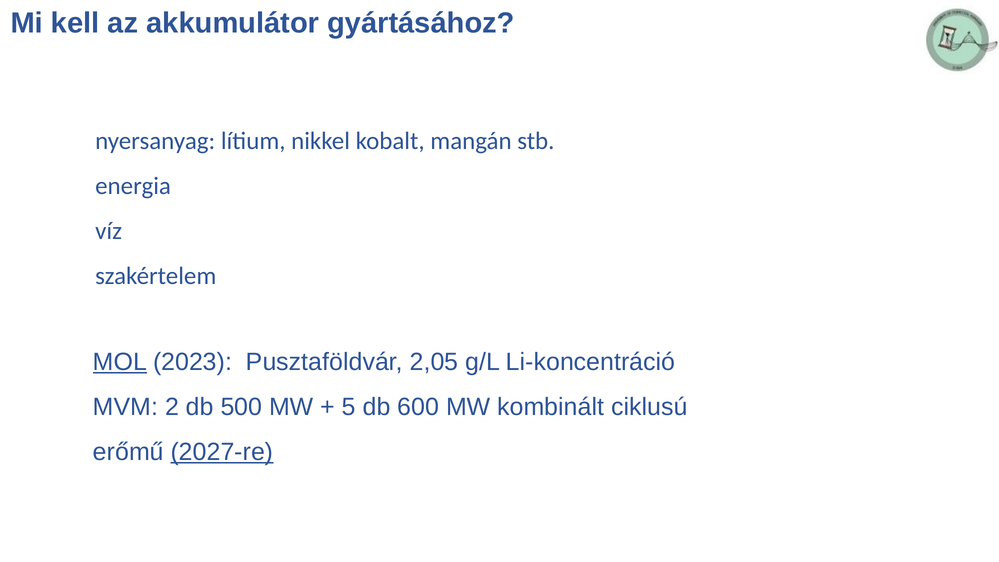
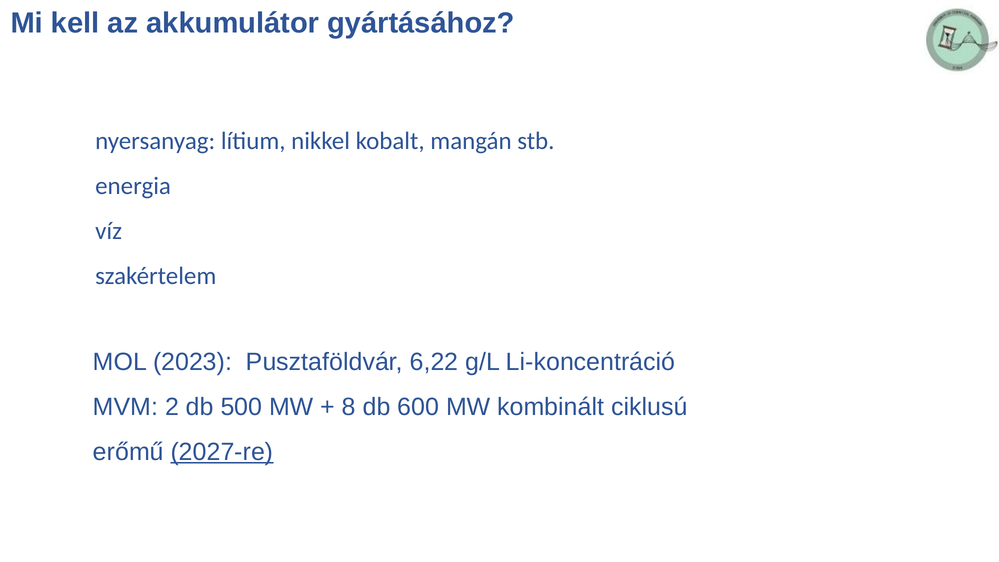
MOL underline: present -> none
2,05: 2,05 -> 6,22
5: 5 -> 8
